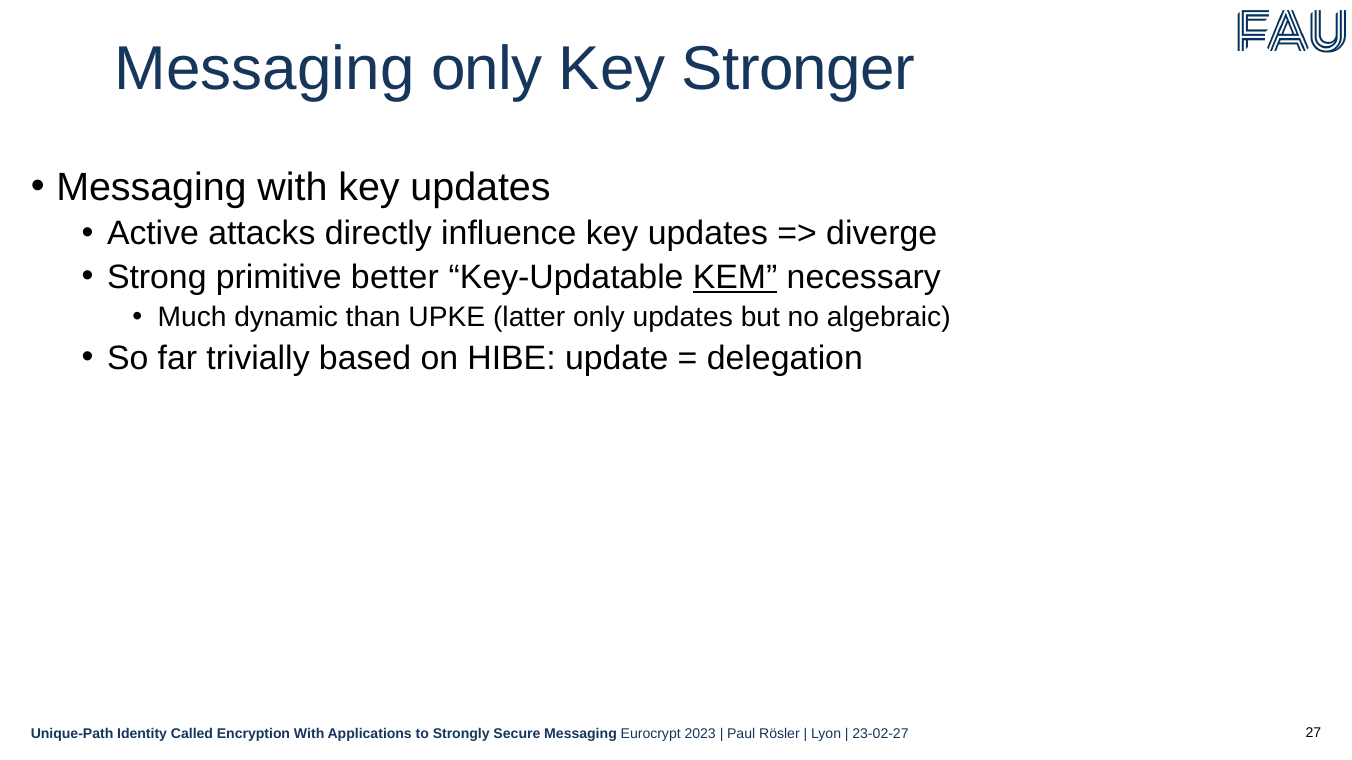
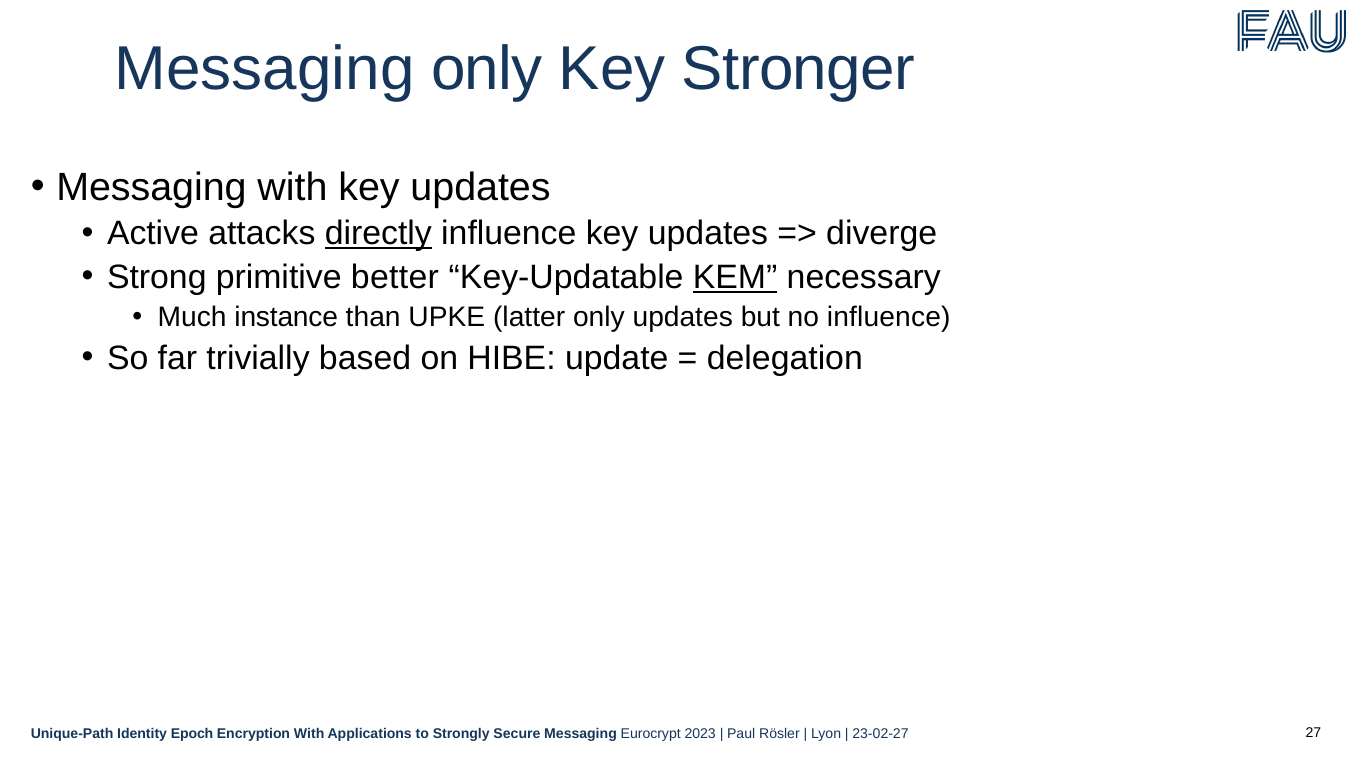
directly underline: none -> present
dynamic: dynamic -> instance
no algebraic: algebraic -> influence
Called: Called -> Epoch
